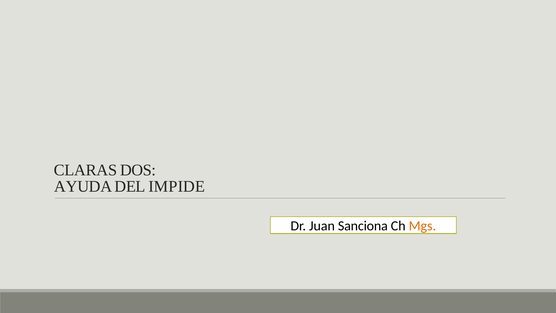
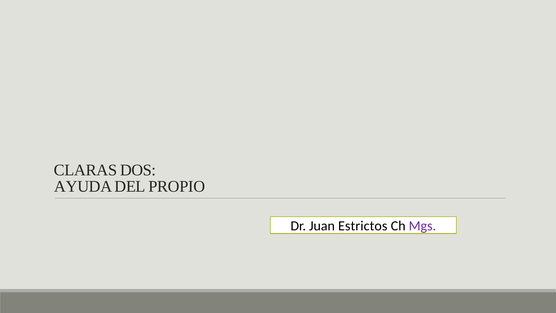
IMPIDE: IMPIDE -> PROPIO
Sanciona: Sanciona -> Estrictos
Mgs colour: orange -> purple
